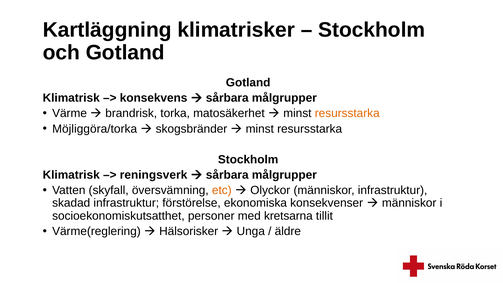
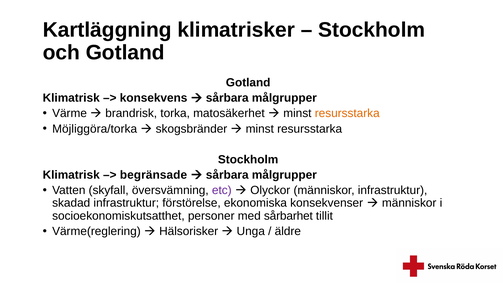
reningsverk: reningsverk -> begränsade
etc colour: orange -> purple
kretsarna: kretsarna -> sårbarhet
